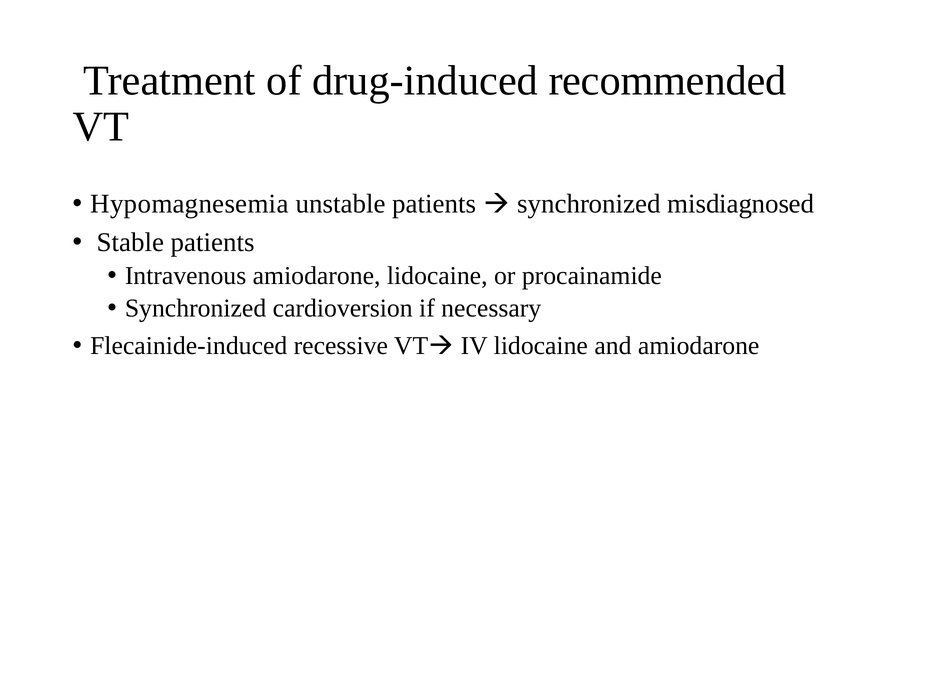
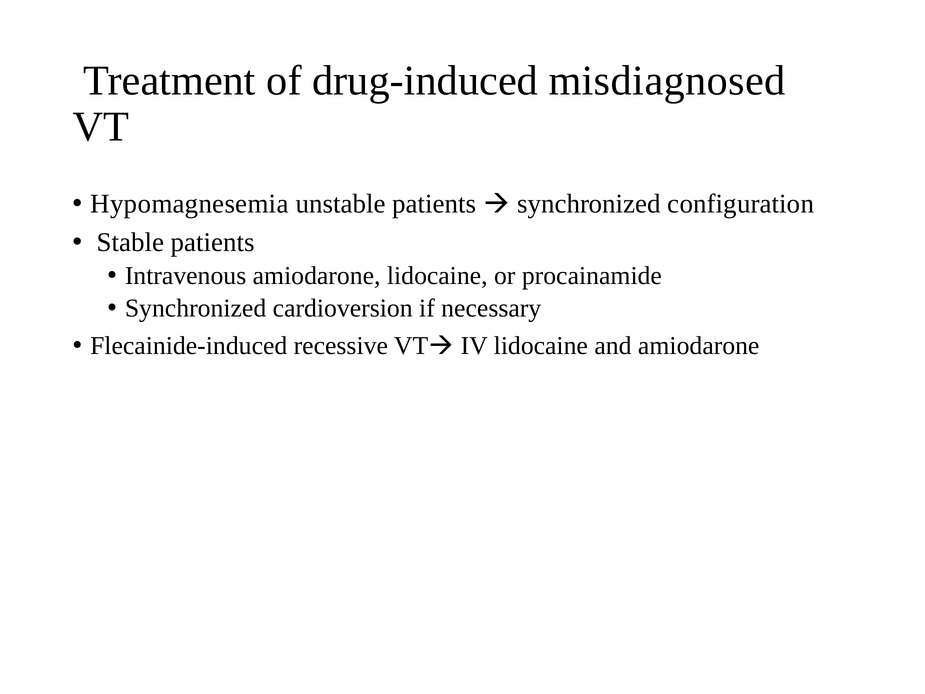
recommended: recommended -> misdiagnosed
misdiagnosed: misdiagnosed -> configuration
